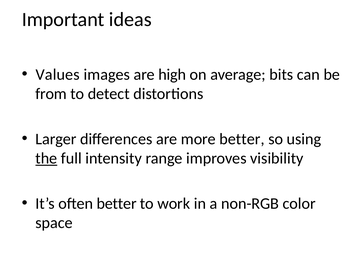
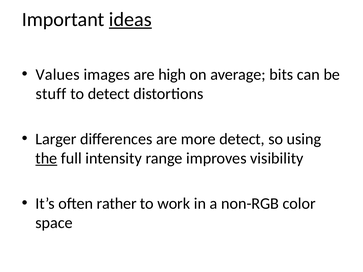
ideas underline: none -> present
from: from -> stuff
more better: better -> detect
often better: better -> rather
